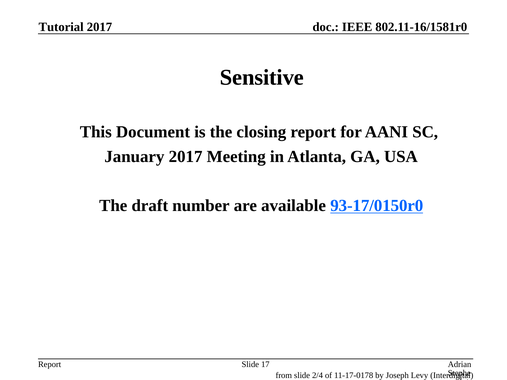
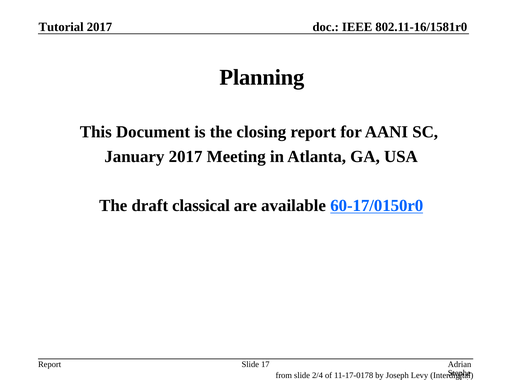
Sensitive: Sensitive -> Planning
number: number -> classical
93-17/0150r0: 93-17/0150r0 -> 60-17/0150r0
